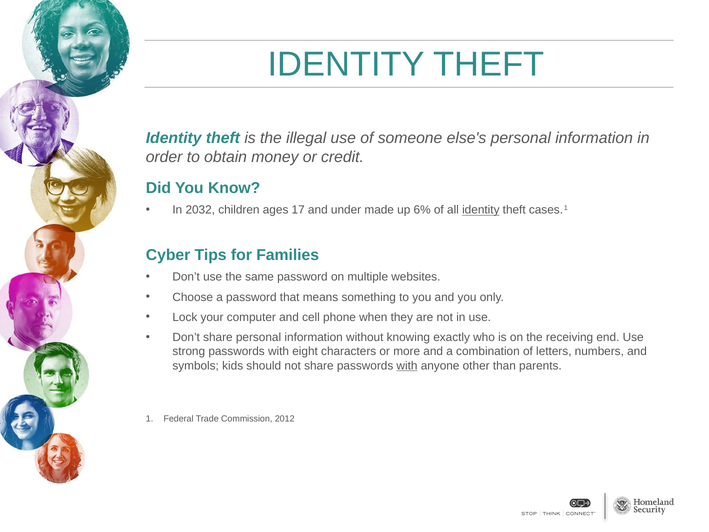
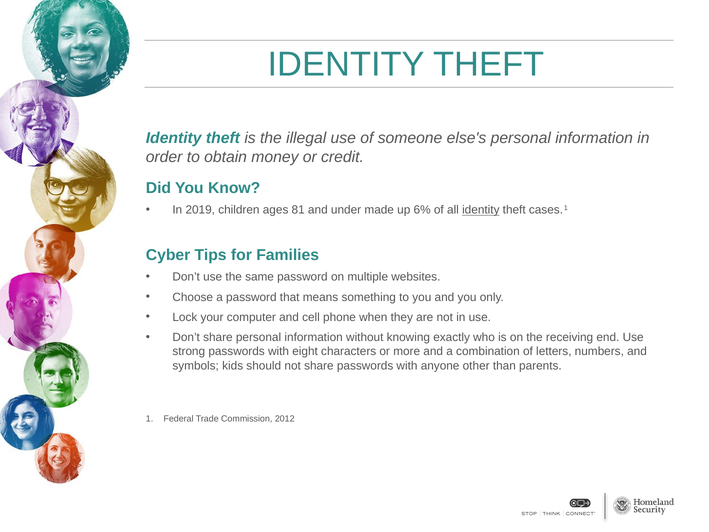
2032: 2032 -> 2019
17: 17 -> 81
with at (407, 366) underline: present -> none
